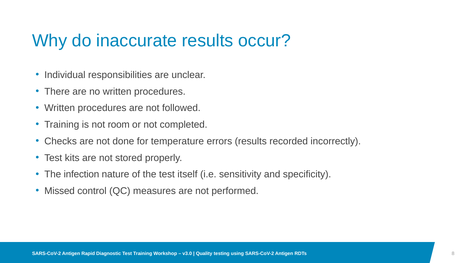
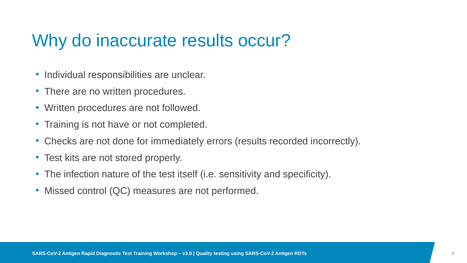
room: room -> have
temperature: temperature -> immediately
